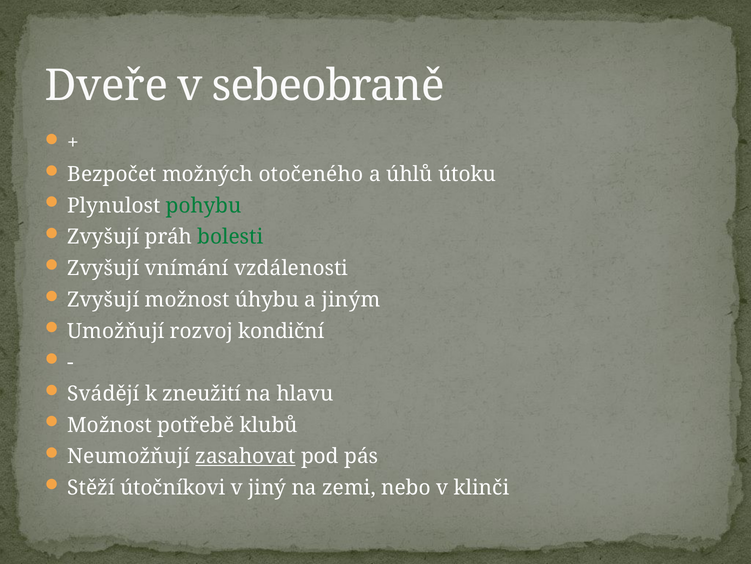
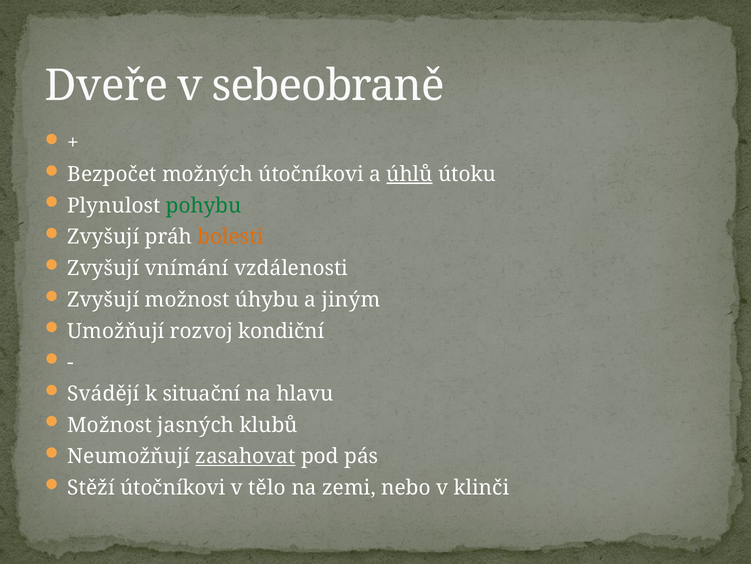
možných otočeného: otočeného -> útočníkovi
úhlů underline: none -> present
bolesti colour: green -> orange
zneužití: zneužití -> situační
potřebě: potřebě -> jasných
jiný: jiný -> tělo
